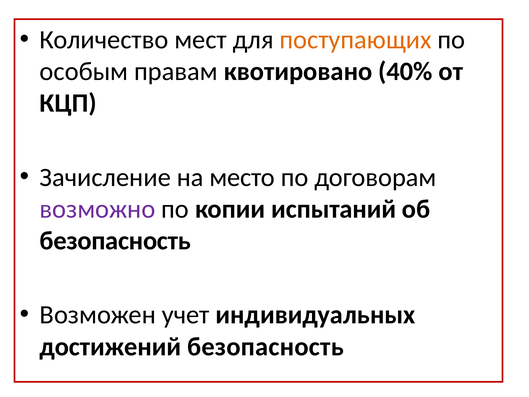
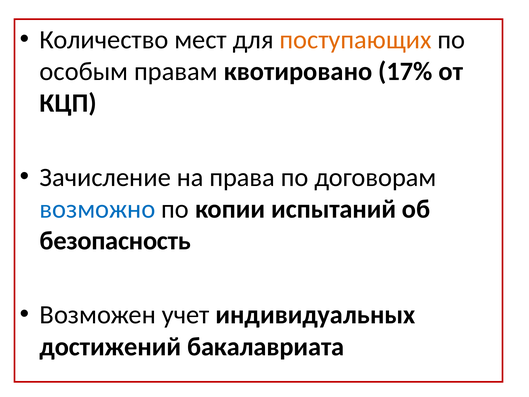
40%: 40% -> 17%
место: место -> права
возможно colour: purple -> blue
достижений безопасность: безопасность -> бакалавриата
